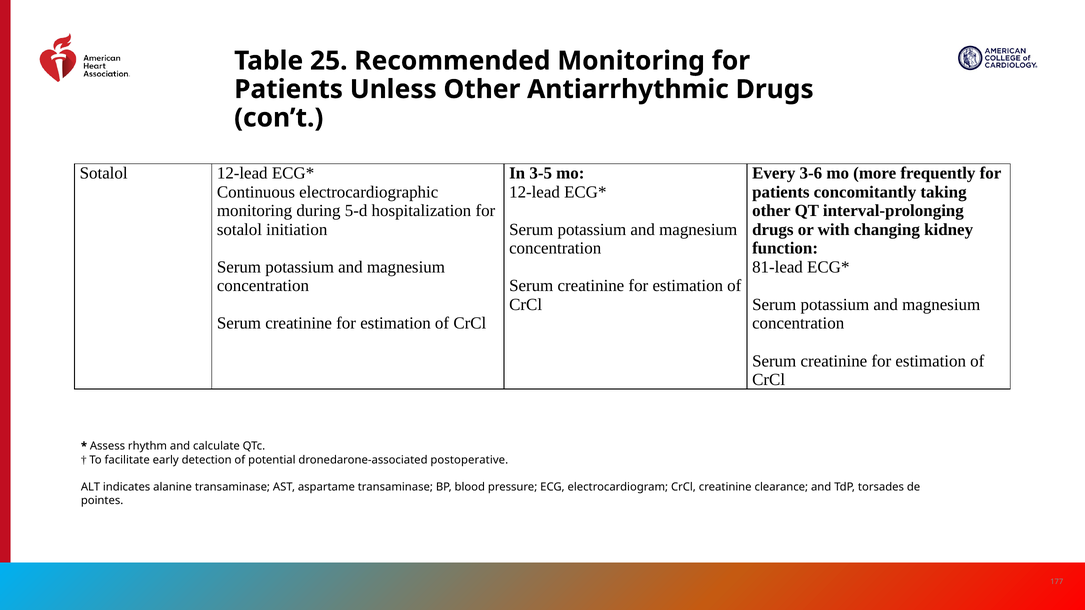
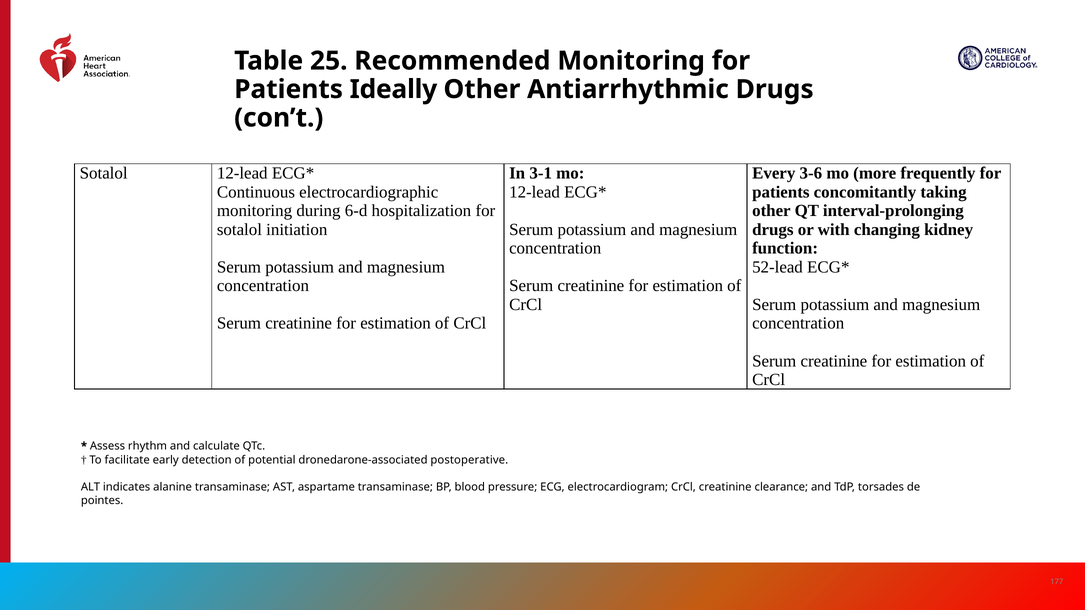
Unless: Unless -> Ideally
3-5: 3-5 -> 3-1
5-d: 5-d -> 6-d
81-lead: 81-lead -> 52-lead
